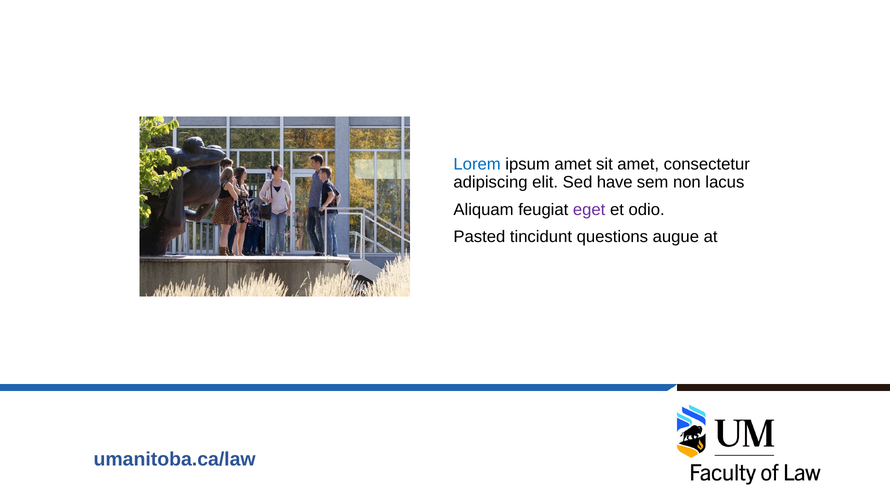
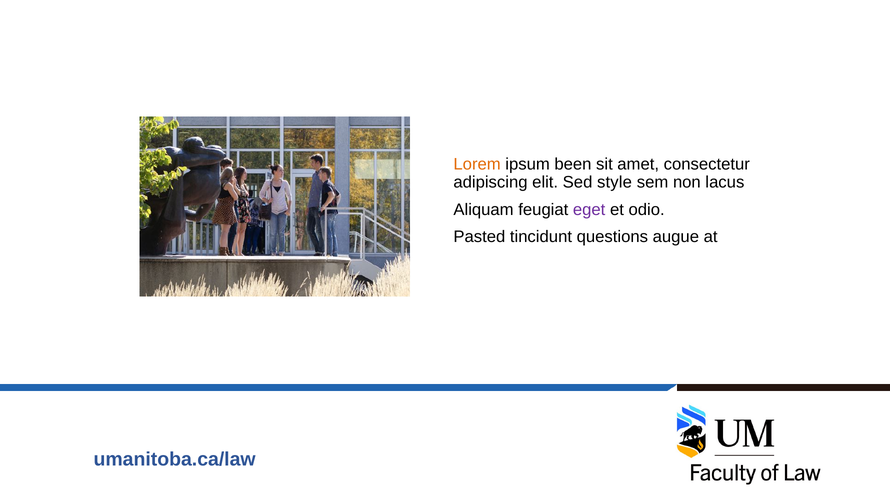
Lorem colour: blue -> orange
ipsum amet: amet -> been
have: have -> style
